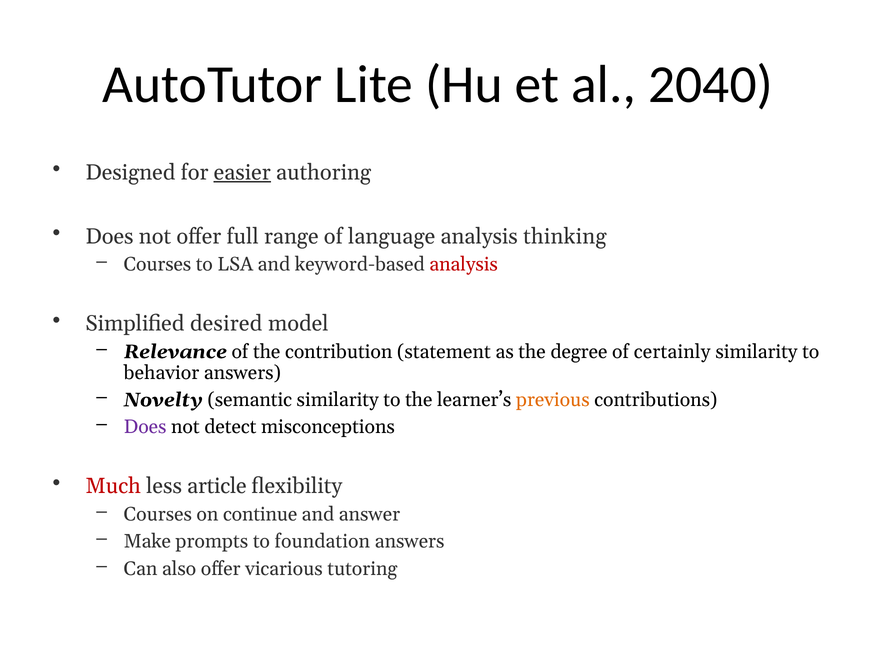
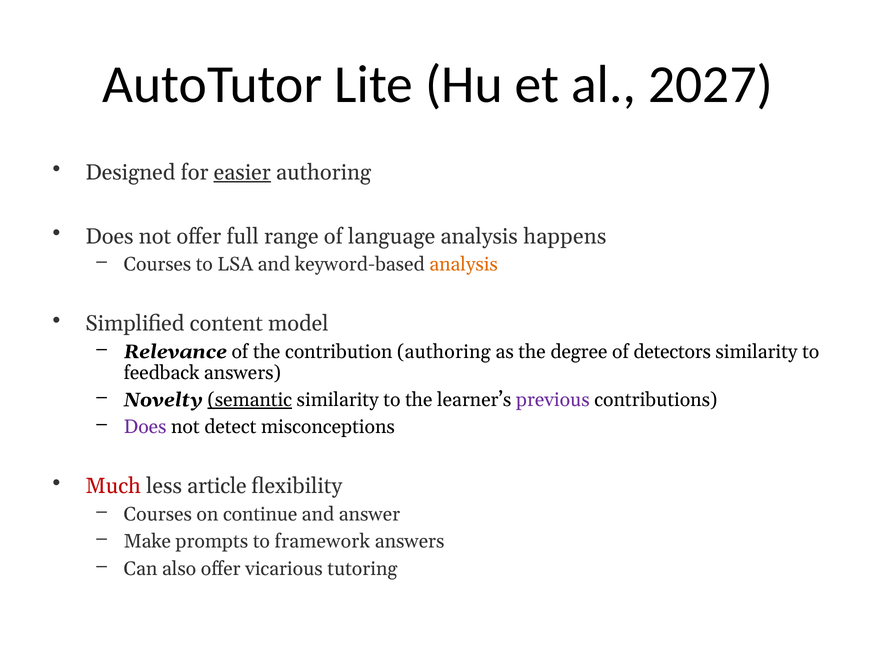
2040: 2040 -> 2027
thinking: thinking -> happens
analysis at (464, 264) colour: red -> orange
desired: desired -> content
contribution statement: statement -> authoring
certainly: certainly -> detectors
behavior: behavior -> feedback
semantic underline: none -> present
previous colour: orange -> purple
foundation: foundation -> framework
